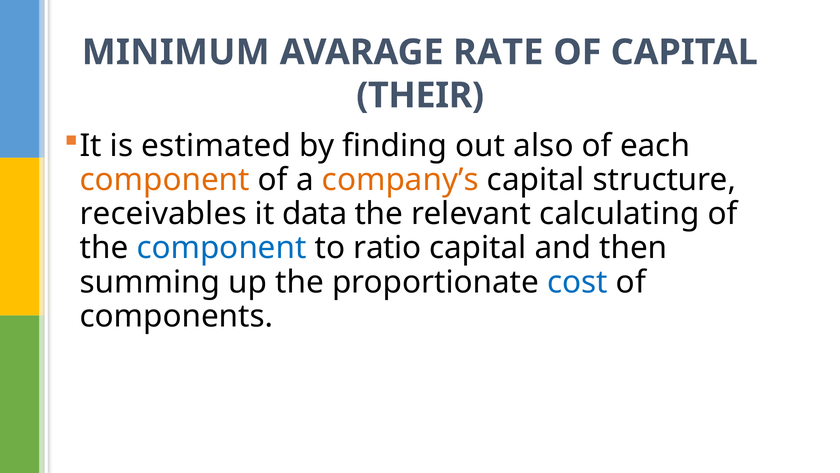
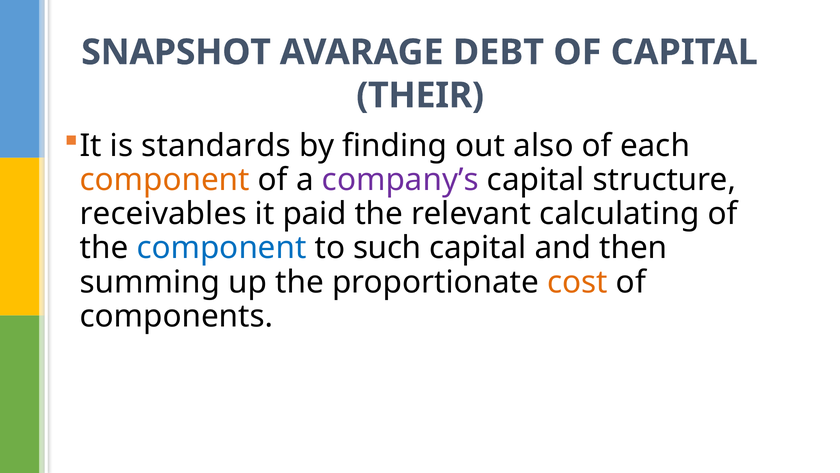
MINIMUM: MINIMUM -> SNAPSHOT
RATE: RATE -> DEBT
estimated: estimated -> standards
company’s colour: orange -> purple
data: data -> paid
ratio: ratio -> such
cost colour: blue -> orange
